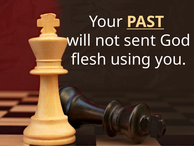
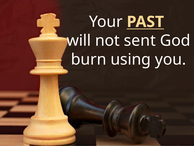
flesh: flesh -> burn
